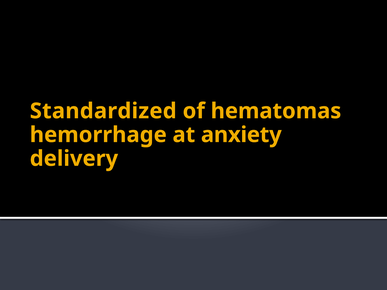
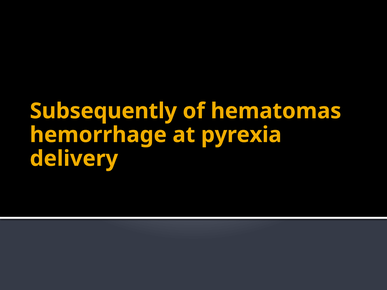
Standardized: Standardized -> Subsequently
anxiety: anxiety -> pyrexia
